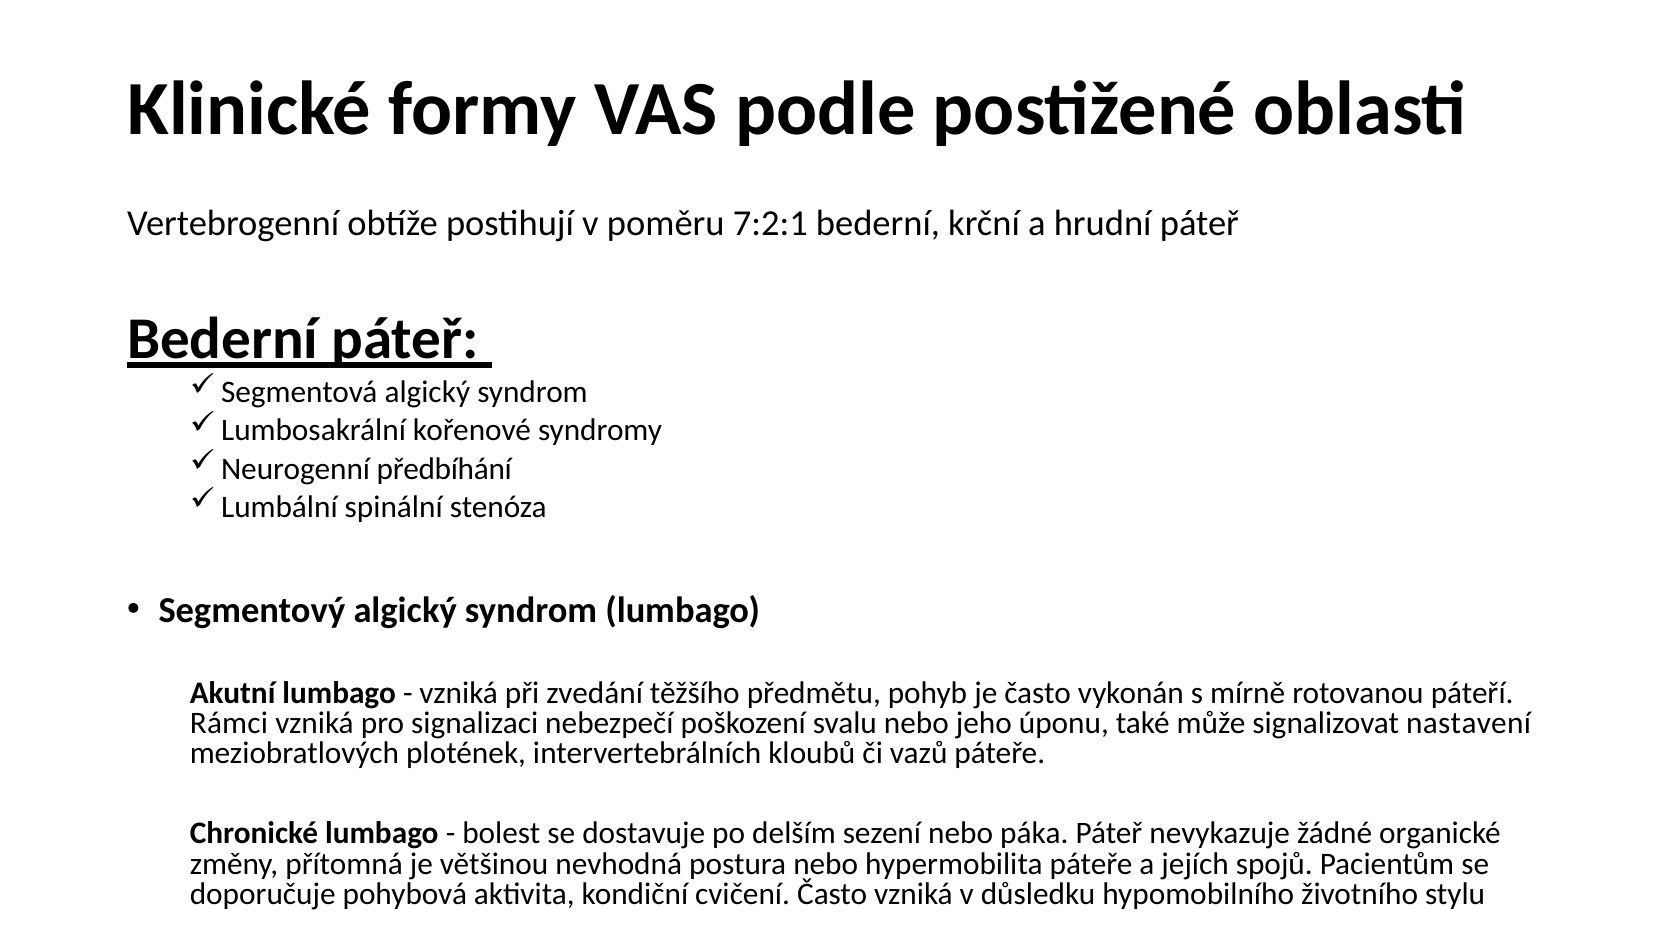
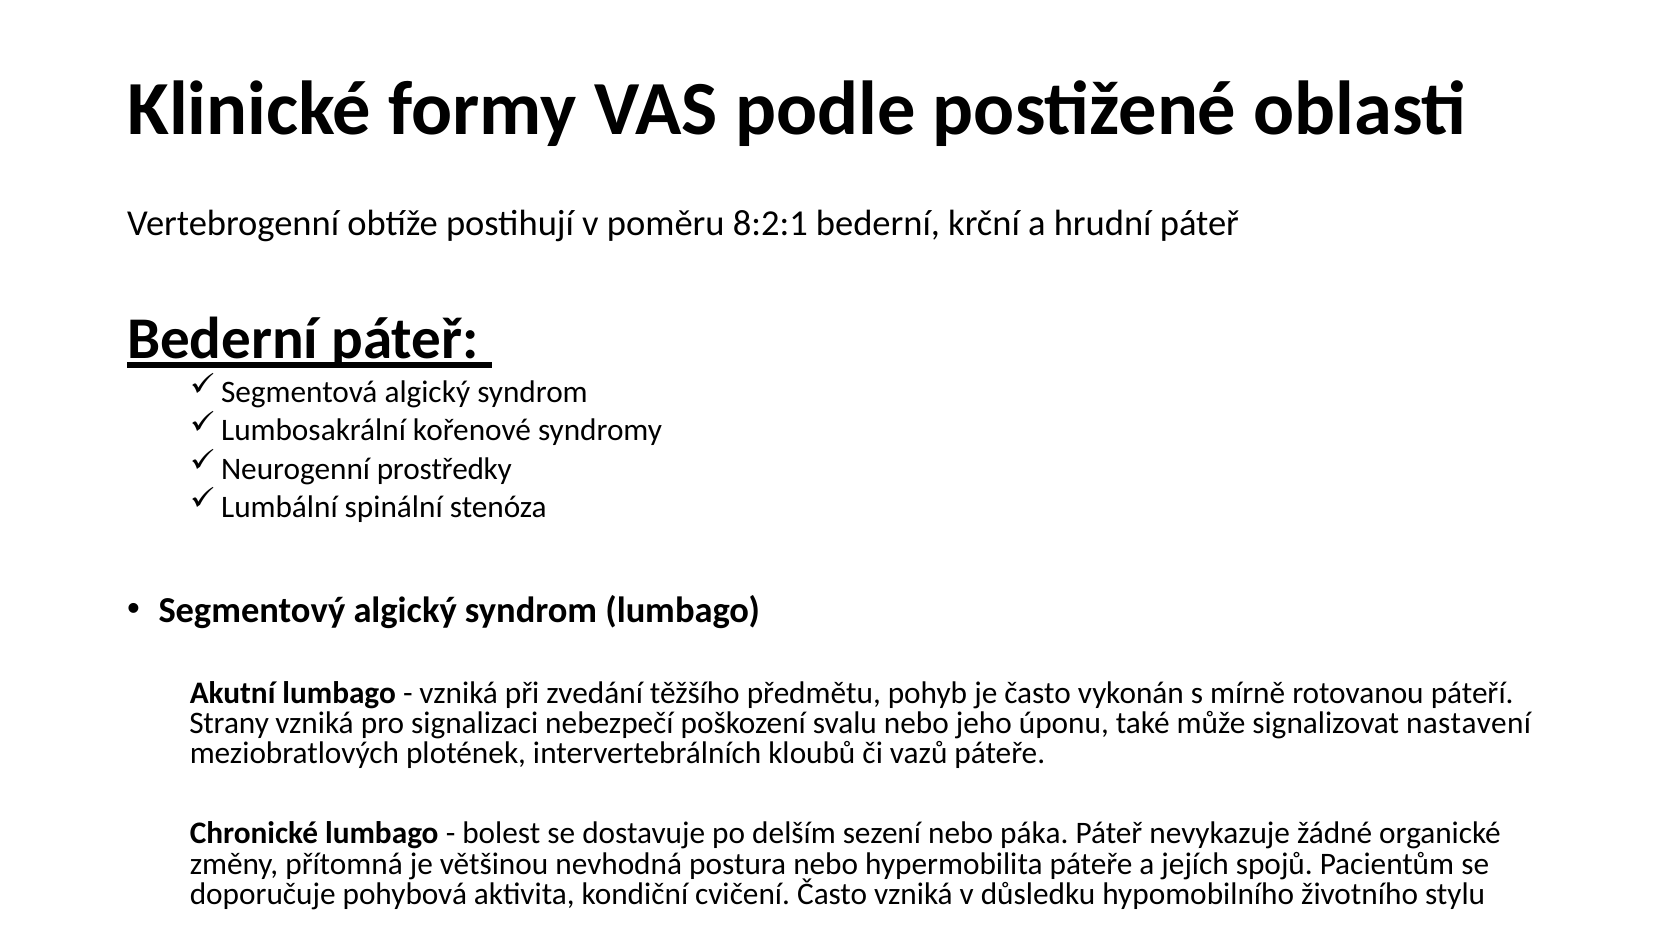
7:2:1: 7:2:1 -> 8:2:1
předbíhání: předbíhání -> prostředky
Rámci: Rámci -> Strany
